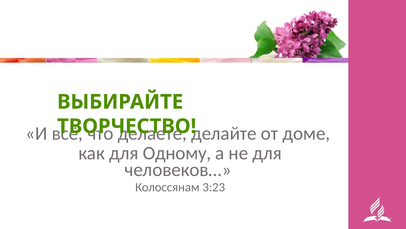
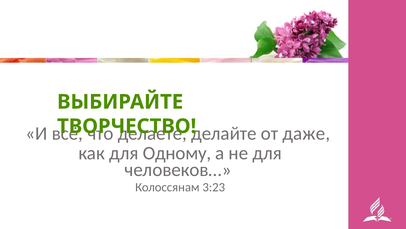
доме: доме -> даже
